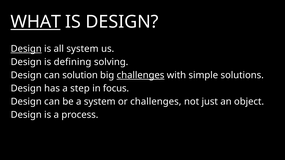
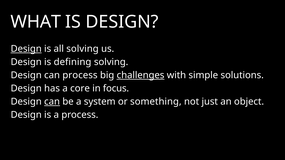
WHAT underline: present -> none
all system: system -> solving
can solution: solution -> process
step: step -> core
can at (52, 102) underline: none -> present
or challenges: challenges -> something
